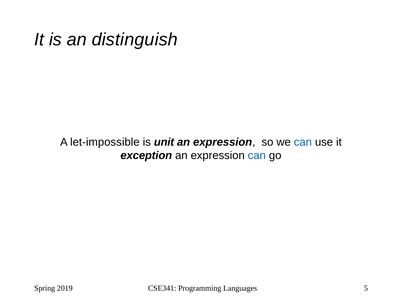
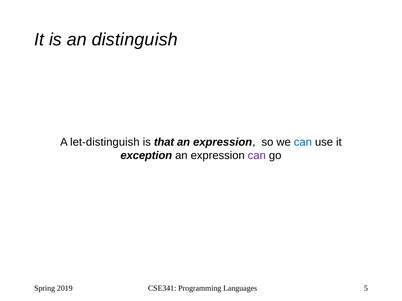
let-impossible: let-impossible -> let-distinguish
unit: unit -> that
can at (257, 156) colour: blue -> purple
